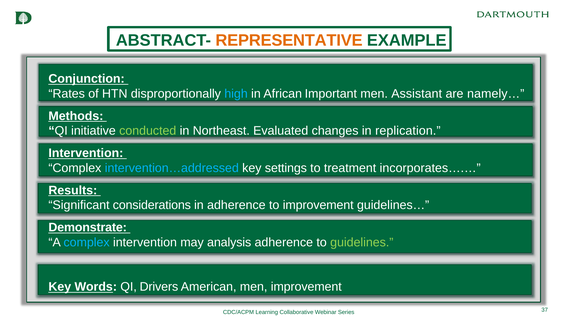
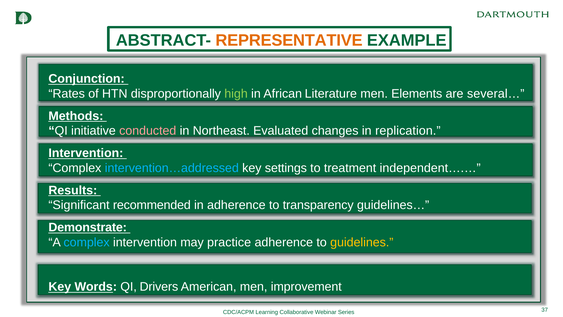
high colour: light blue -> light green
Important: Important -> Literature
Assistant: Assistant -> Elements
namely…: namely… -> several…
conducted colour: light green -> pink
incorporates….…: incorporates….… -> independent….…
considerations: considerations -> recommended
to improvement: improvement -> transparency
analysis: analysis -> practice
guidelines colour: light green -> yellow
